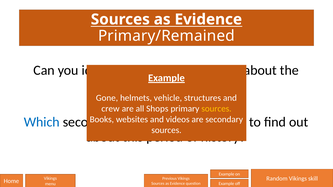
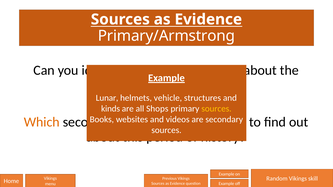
Primary/Remained: Primary/Remained -> Primary/Armstrong
Gone: Gone -> Lunar
crew: crew -> kinds
Which colour: blue -> orange
